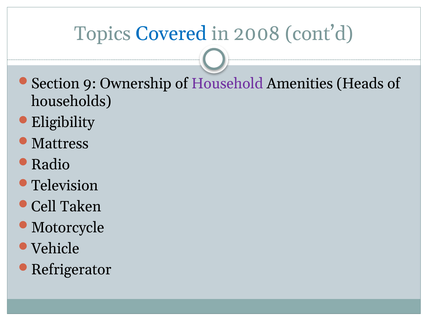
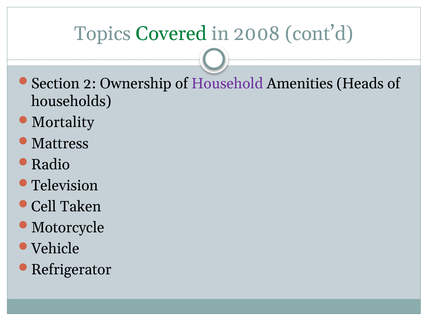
Covered colour: blue -> green
9: 9 -> 2
Eligibility: Eligibility -> Mortality
